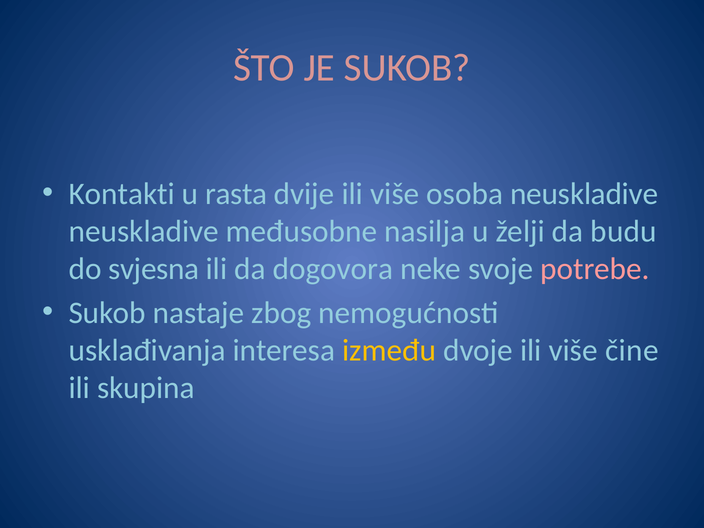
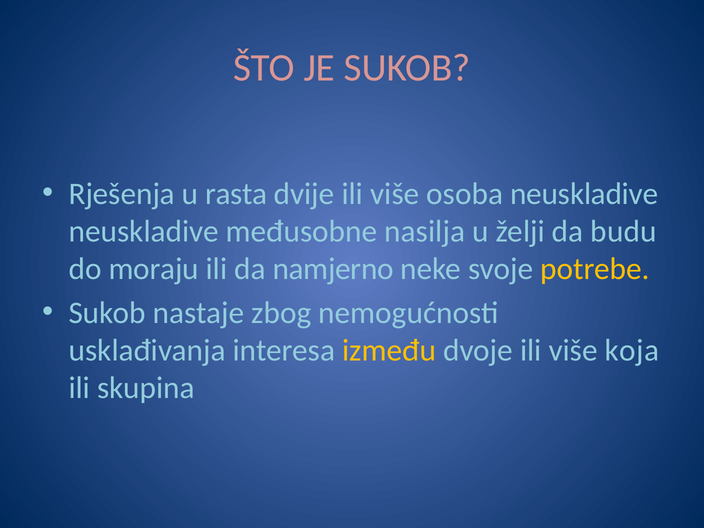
Kontakti: Kontakti -> Rješenja
svjesna: svjesna -> moraju
dogovora: dogovora -> namjerno
potrebe colour: pink -> yellow
čine: čine -> koja
